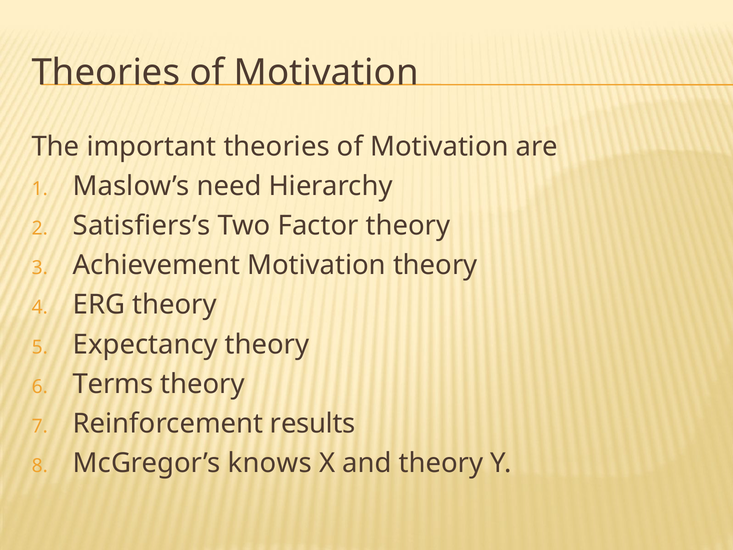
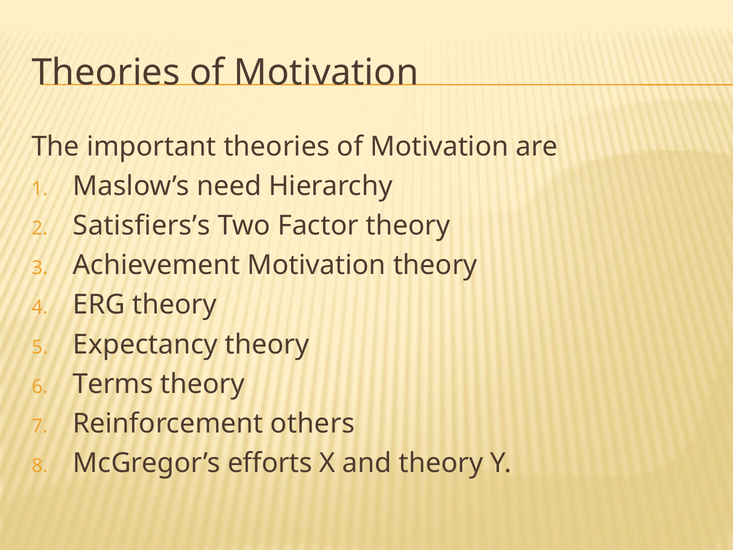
results: results -> others
knows: knows -> efforts
